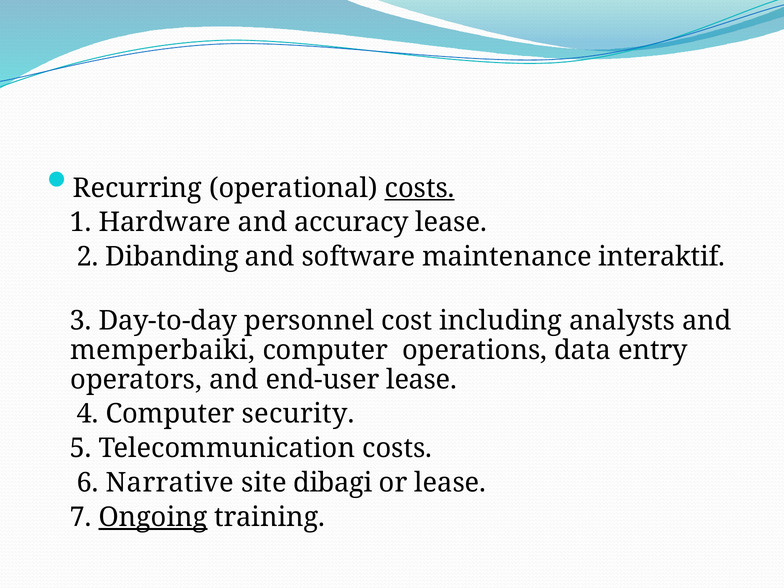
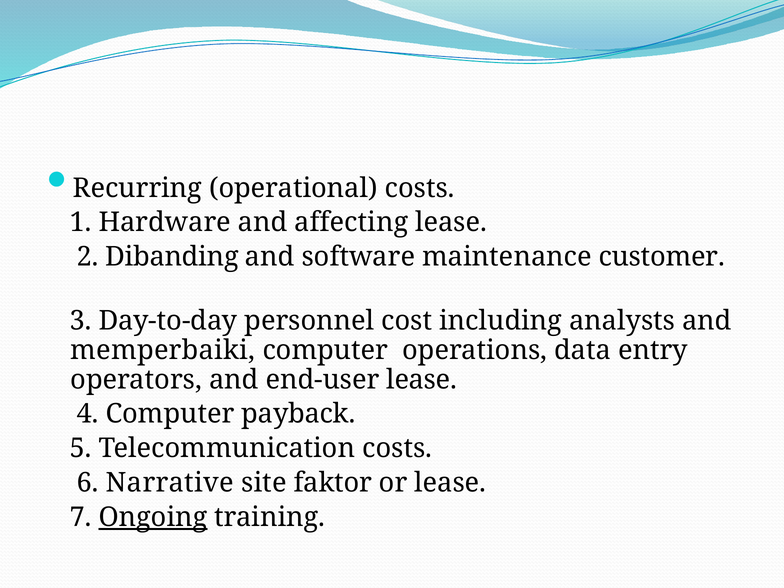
costs at (420, 188) underline: present -> none
accuracy: accuracy -> affecting
interaktif: interaktif -> customer
security: security -> payback
dibagi: dibagi -> faktor
